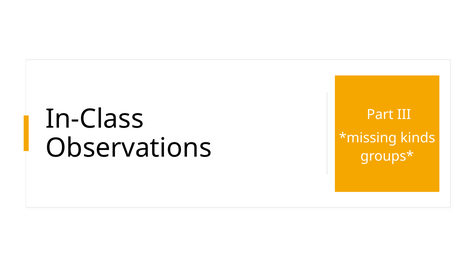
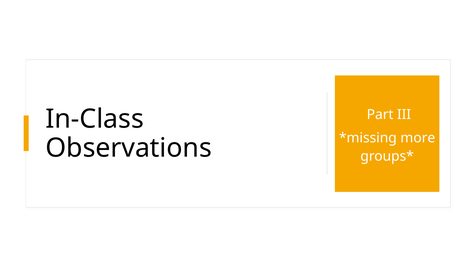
kinds: kinds -> more
